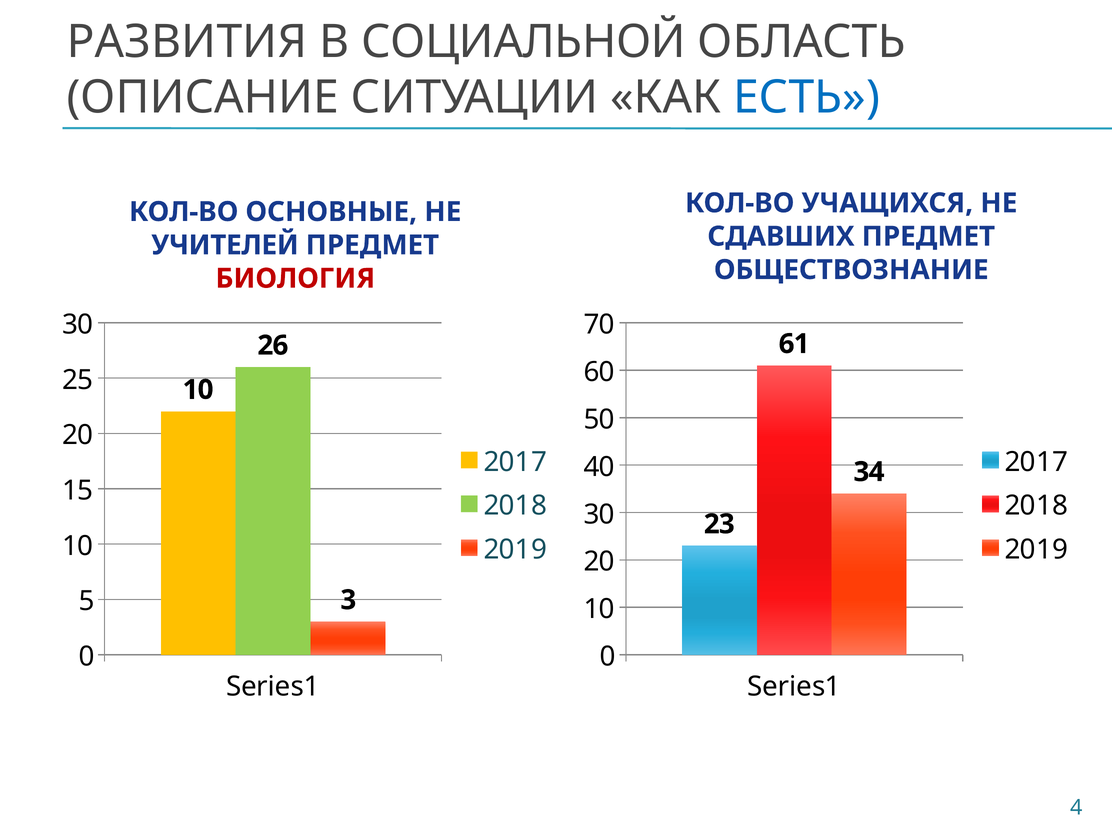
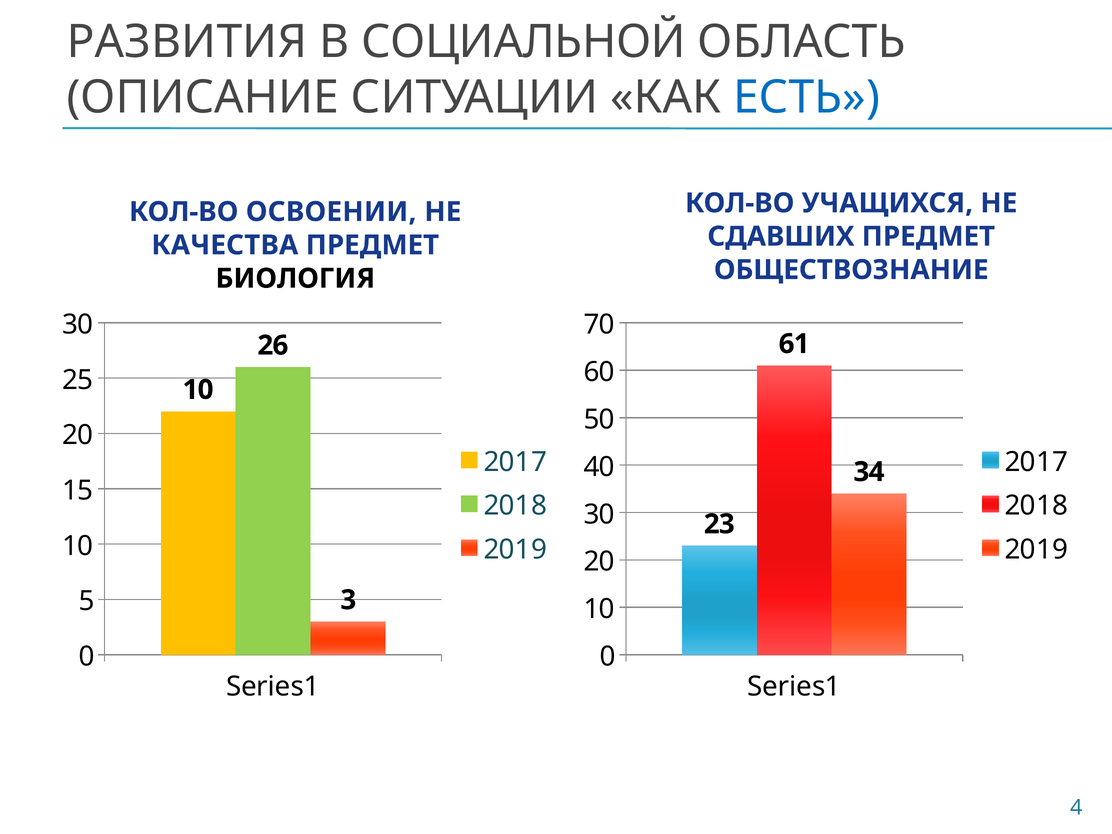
ОСНОВНЫЕ: ОСНОВНЫЕ -> ОСВОЕНИИ
УЧИТЕЛЕЙ: УЧИТЕЛЕЙ -> КАЧЕСТВА
БИОЛОГИЯ colour: red -> black
